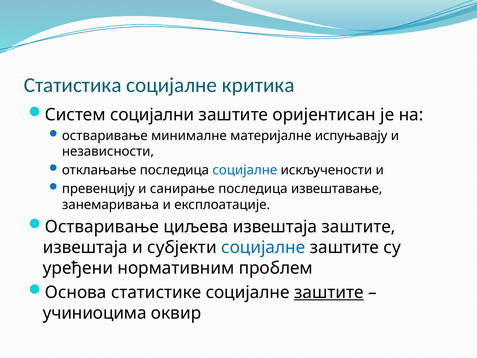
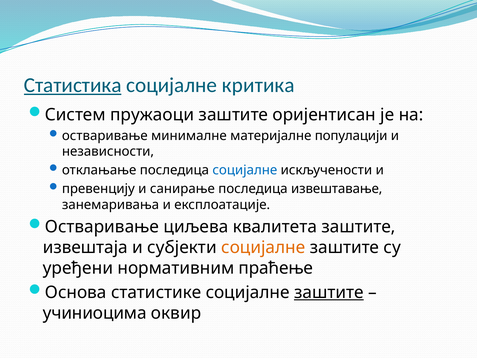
Статистика underline: none -> present
социјални: социјални -> пружаоци
испуњавају: испуњавају -> популацији
циљева извештаја: извештаја -> квалитета
социјалне at (263, 247) colour: blue -> orange
проблем: проблем -> праћење
